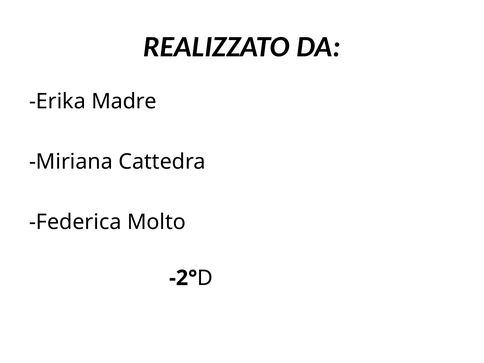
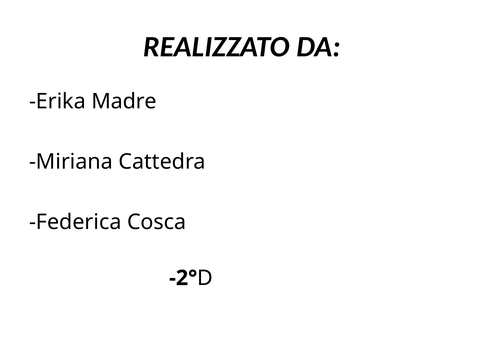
Molto: Molto -> Cosca
